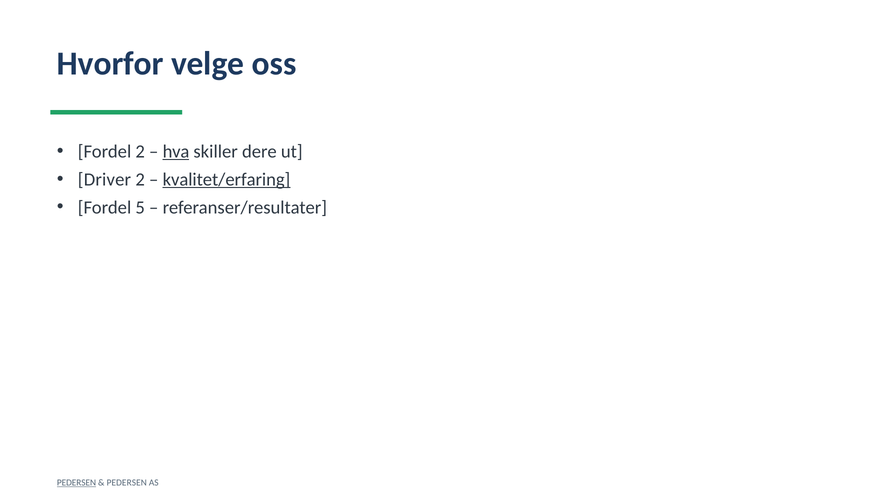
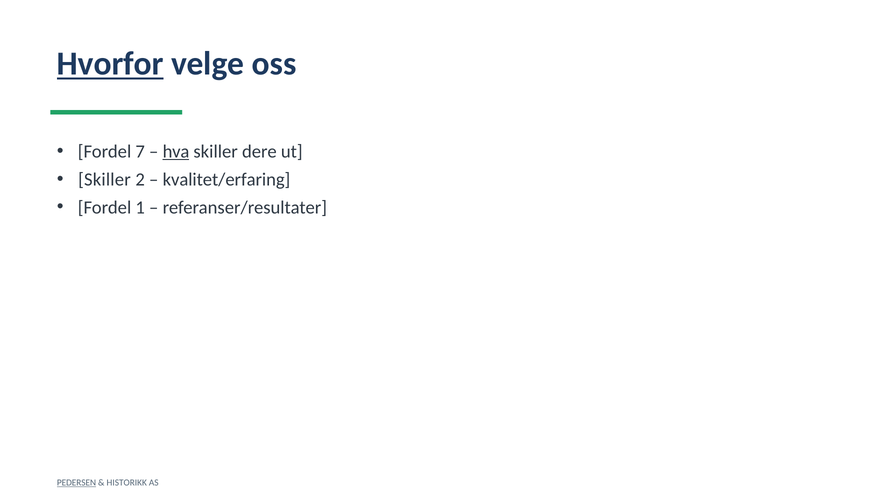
Hvorfor underline: none -> present
Fordel 2: 2 -> 7
Driver at (104, 179): Driver -> Skiller
kvalitet/erfaring underline: present -> none
5: 5 -> 1
PEDERSEN at (127, 483): PEDERSEN -> HISTORIKK
